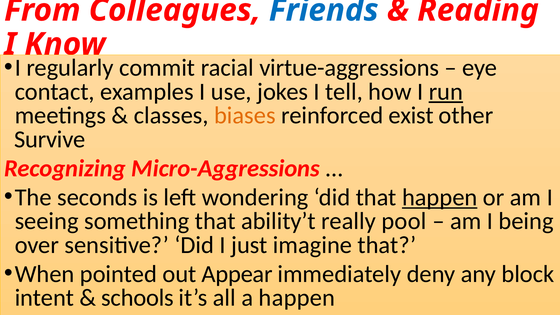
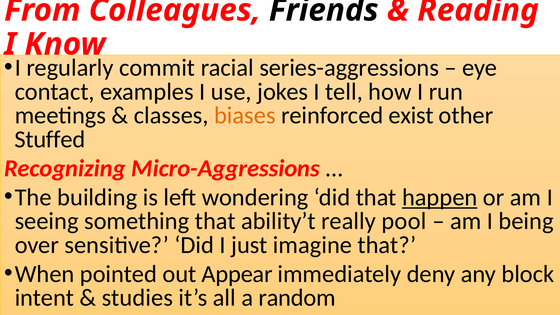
Friends colour: blue -> black
virtue-aggressions: virtue-aggressions -> series-aggressions
run underline: present -> none
Survive: Survive -> Stuffed
seconds: seconds -> building
schools: schools -> studies
a happen: happen -> random
